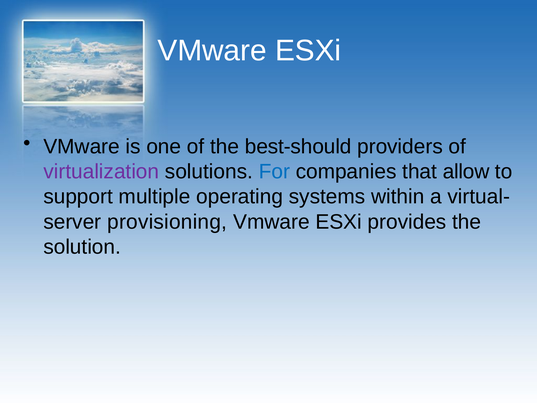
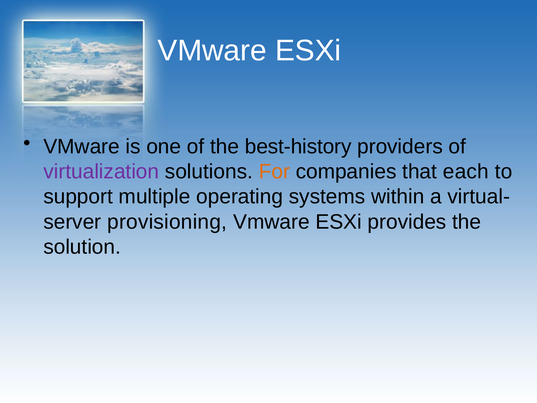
best-should: best-should -> best-history
For colour: blue -> orange
allow: allow -> each
